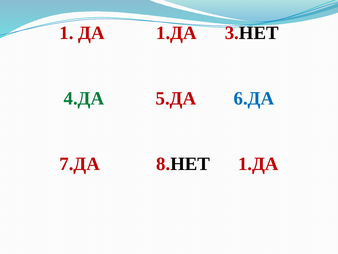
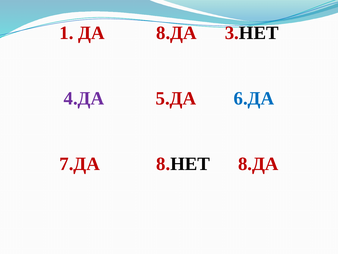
ДА 1.ДА: 1.ДА -> 8.ДА
4.ДА colour: green -> purple
8.НЕТ 1.ДА: 1.ДА -> 8.ДА
